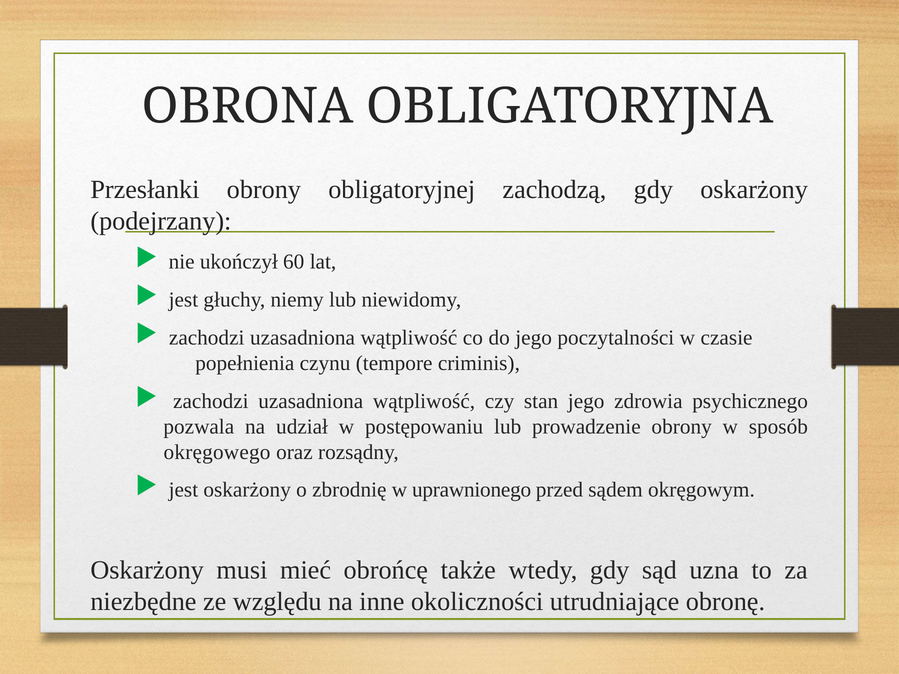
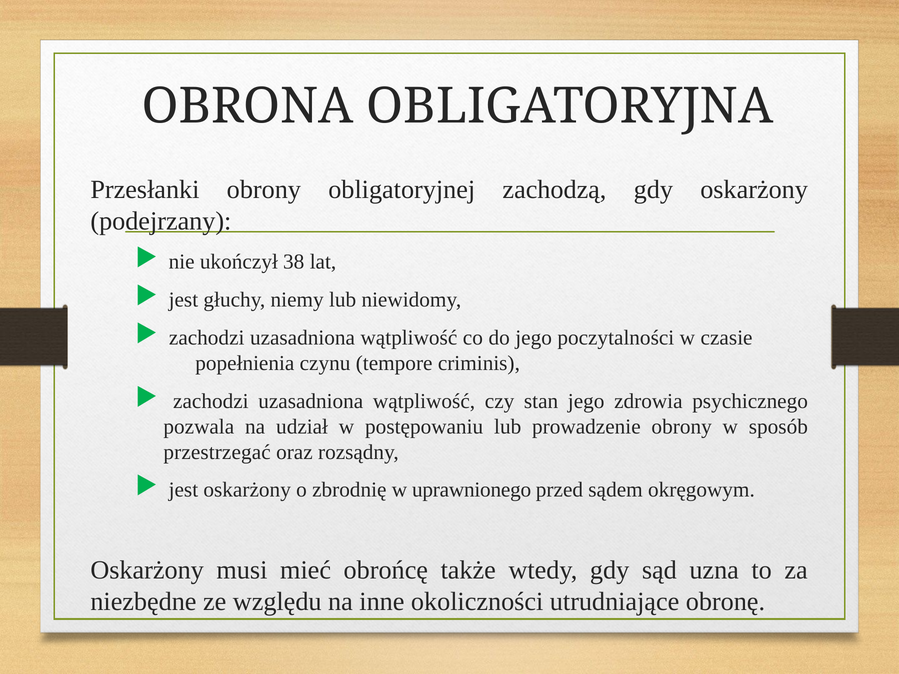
60: 60 -> 38
okręgowego: okręgowego -> przestrzegać
